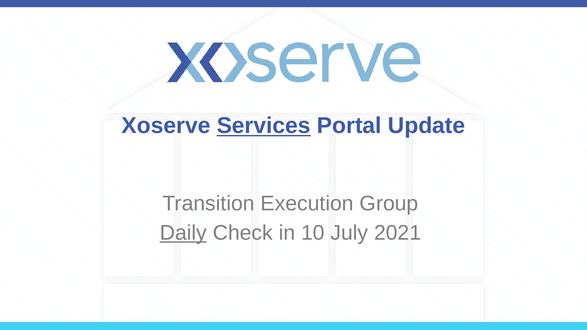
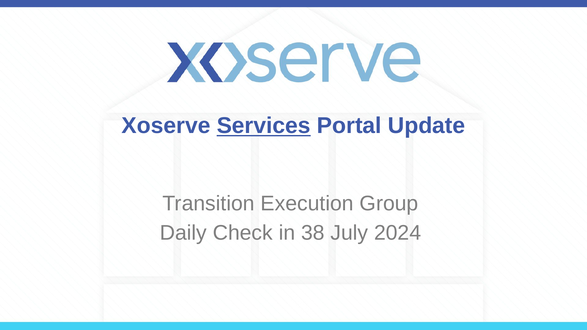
Daily underline: present -> none
10: 10 -> 38
2021: 2021 -> 2024
